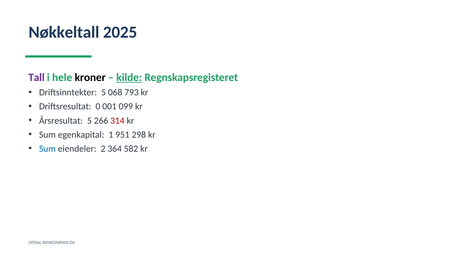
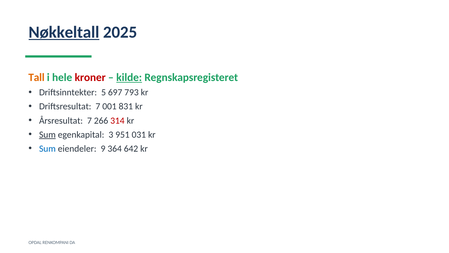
Nøkkeltall underline: none -> present
Tall colour: purple -> orange
kroner colour: black -> red
068: 068 -> 697
Driftsresultat 0: 0 -> 7
099: 099 -> 831
Årsresultat 5: 5 -> 7
Sum at (47, 134) underline: none -> present
1: 1 -> 3
298: 298 -> 031
2: 2 -> 9
582: 582 -> 642
